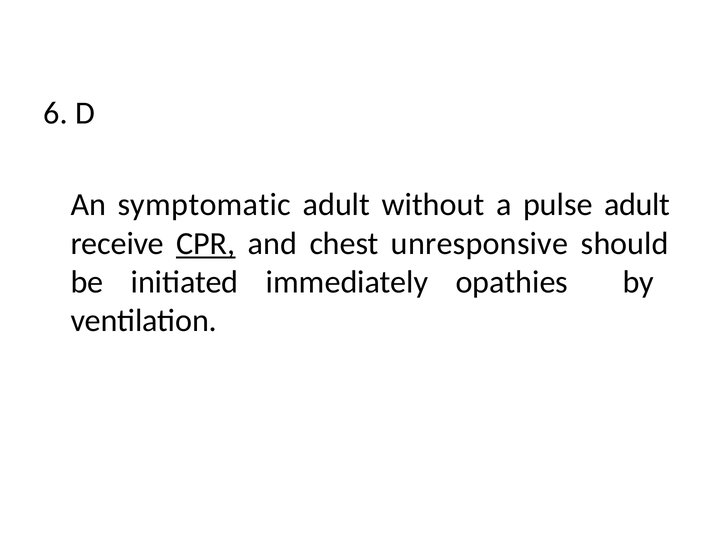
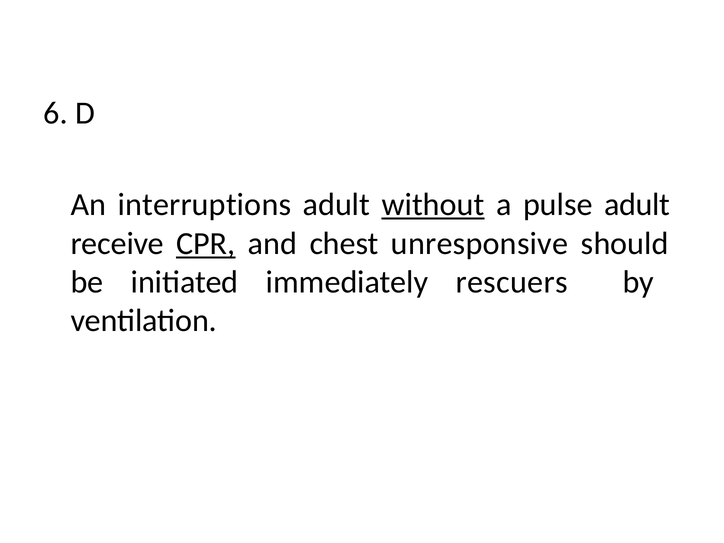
symptomatic: symptomatic -> interruptions
without underline: none -> present
opathies: opathies -> rescuers
